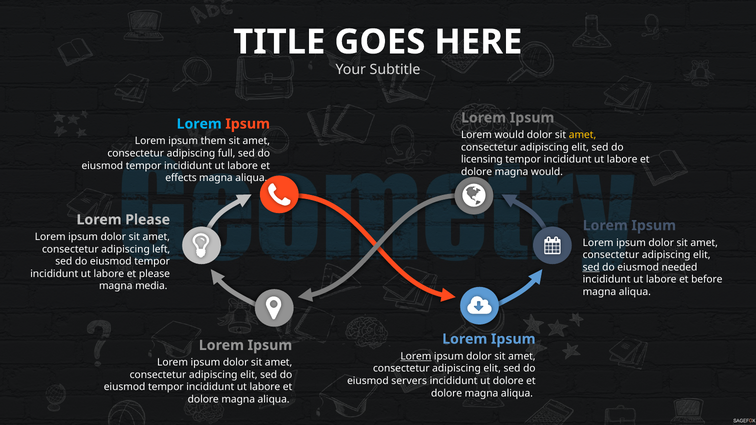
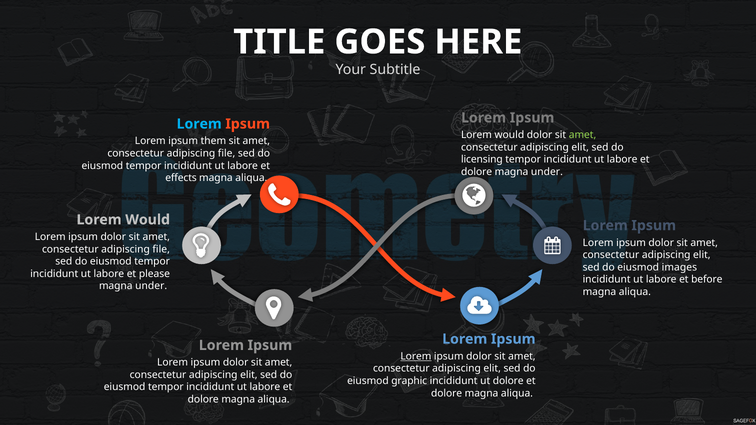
amet at (583, 135) colour: yellow -> light green
full at (227, 153): full -> file
dolore magna would: would -> under
Please at (148, 220): Please -> Would
left at (161, 249): left -> file
sed at (591, 267) underline: present -> none
needed: needed -> images
media at (151, 286): media -> under
servers: servers -> graphic
